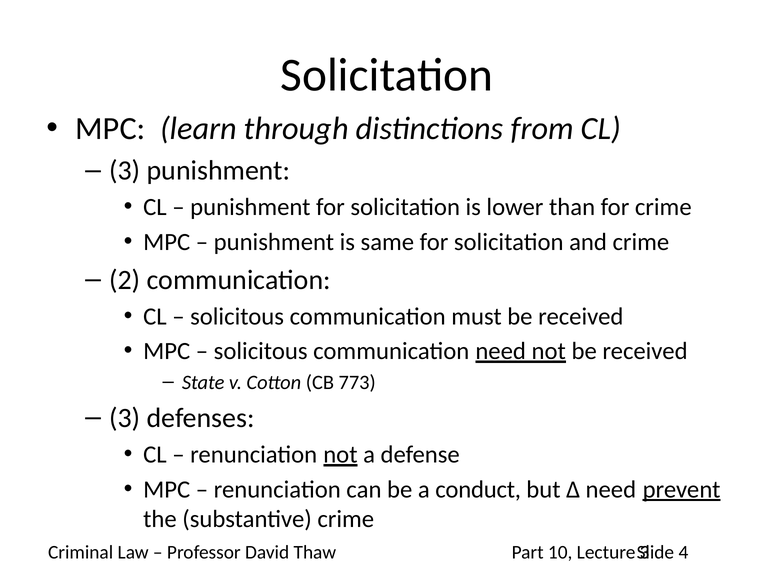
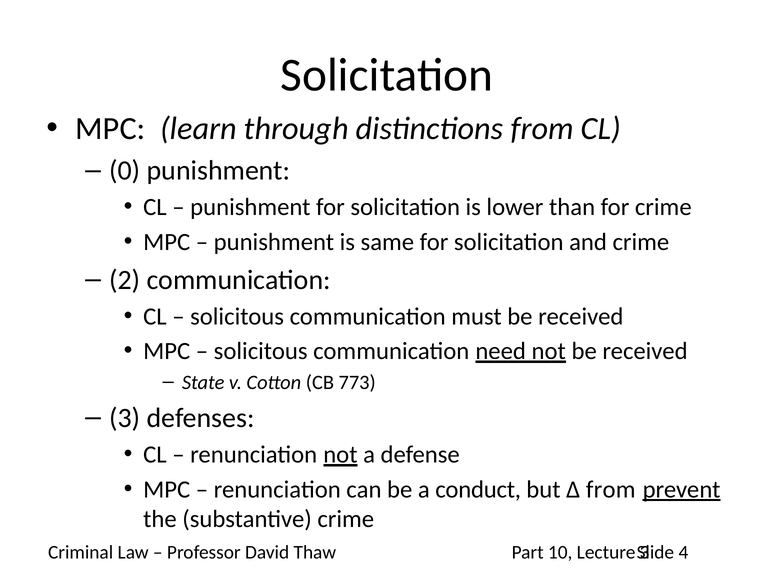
3 at (125, 171): 3 -> 0
Δ need: need -> from
